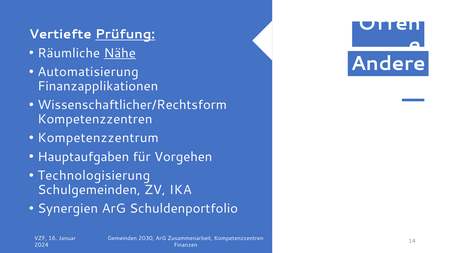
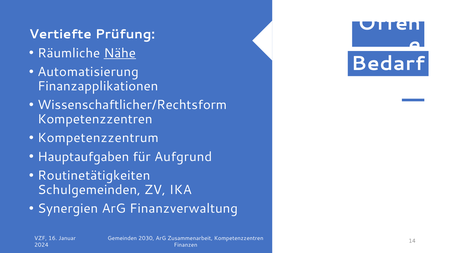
Prüfung underline: present -> none
Andere: Andere -> Bedarf
Vorgehen: Vorgehen -> Aufgrund
Technologisierung: Technologisierung -> Routinetätigkeiten
Schuldenportfolio: Schuldenportfolio -> Finanzverwaltung
